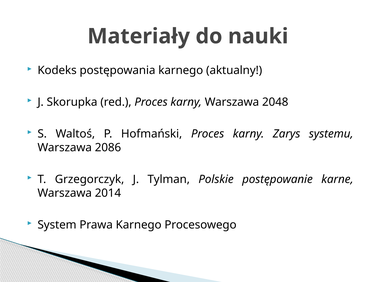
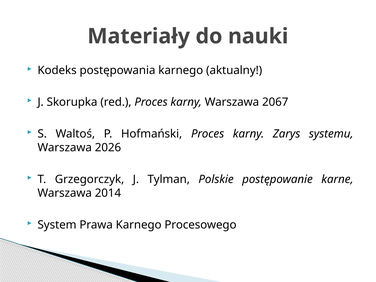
2048: 2048 -> 2067
2086: 2086 -> 2026
